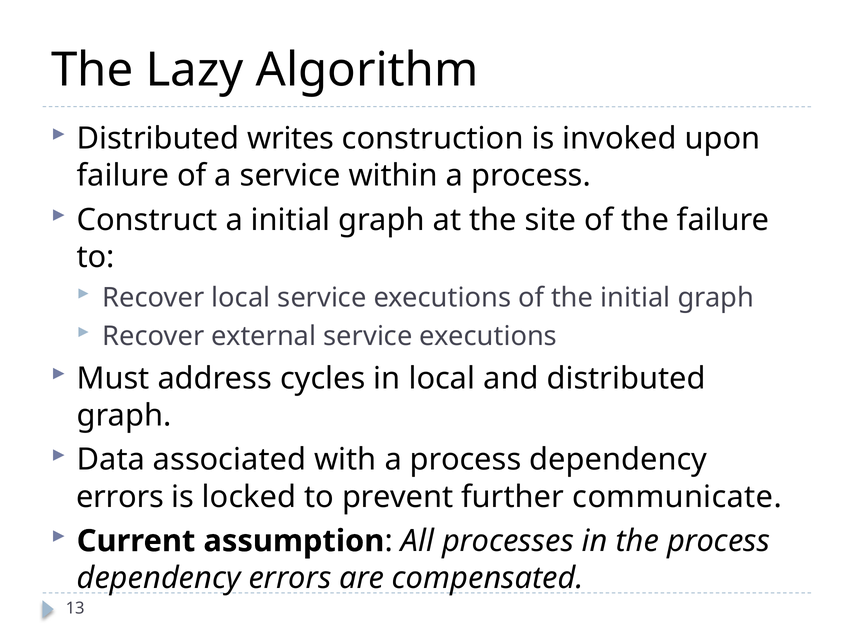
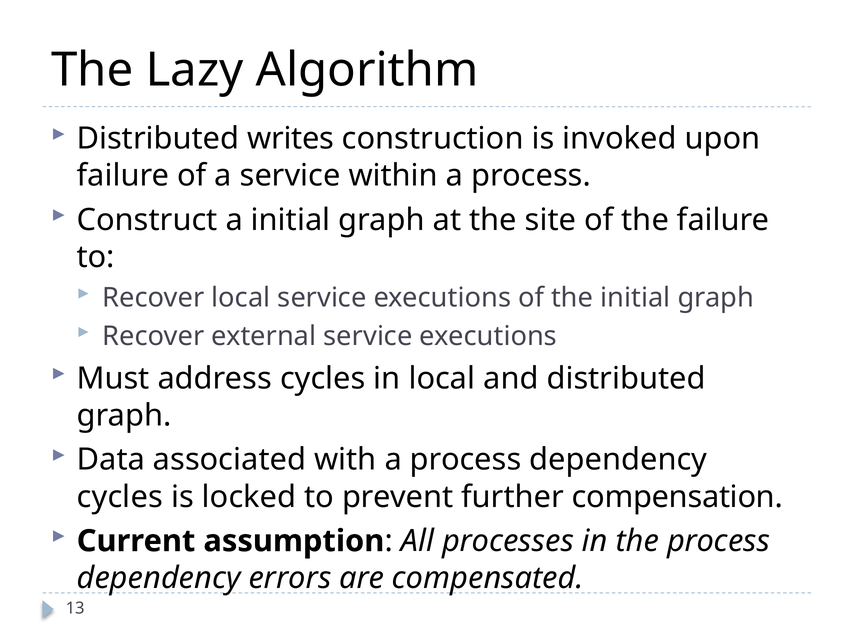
errors at (120, 497): errors -> cycles
communicate: communicate -> compensation
